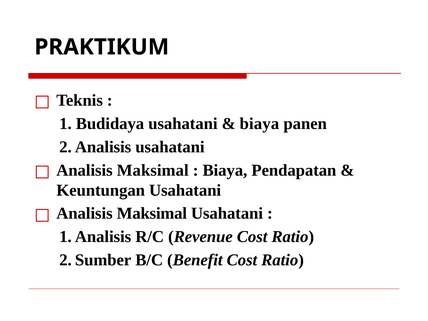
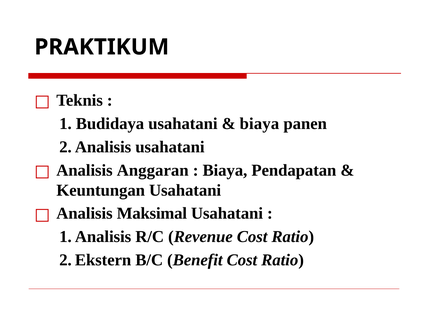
Maksimal at (153, 170): Maksimal -> Anggaran
Sumber: Sumber -> Ekstern
